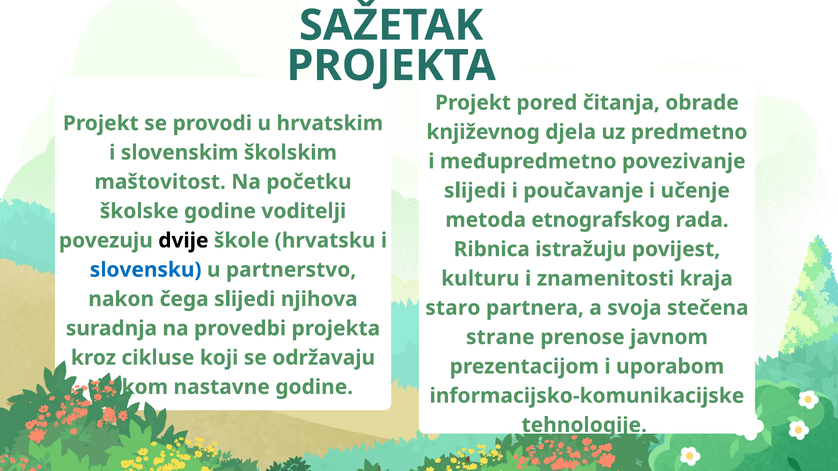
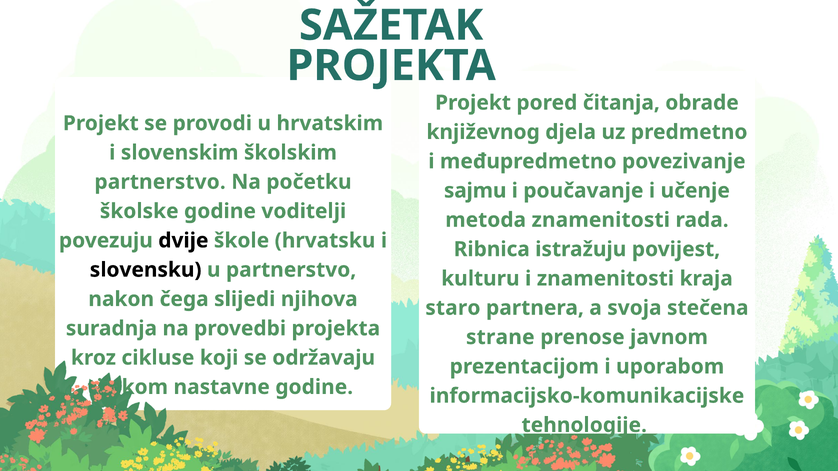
maštovitost at (160, 182): maštovitost -> partnerstvo
slijedi at (475, 191): slijedi -> sajmu
metoda etnografskog: etnografskog -> znamenitosti
slovensku colour: blue -> black
